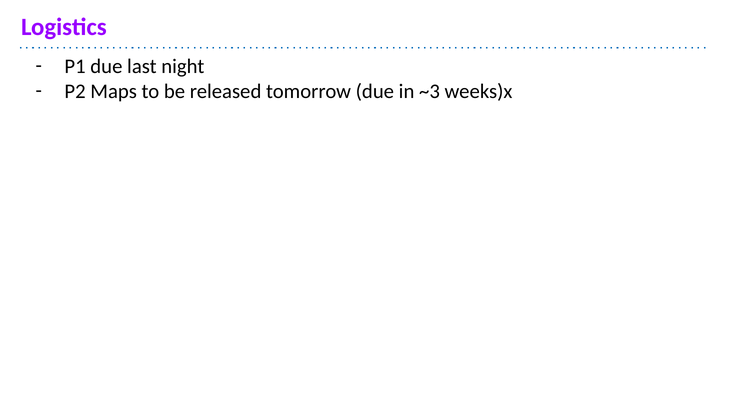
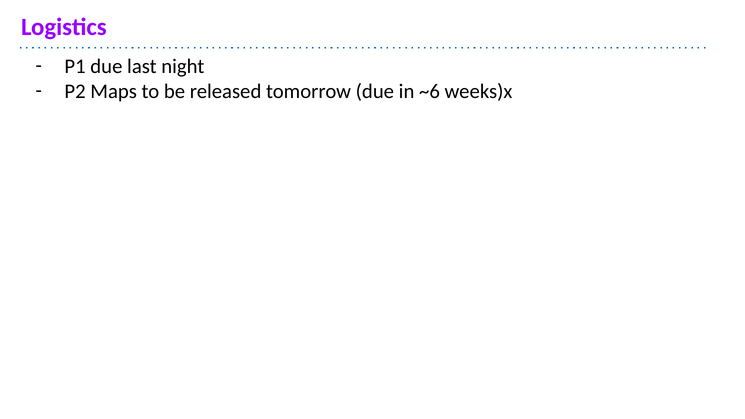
~3: ~3 -> ~6
